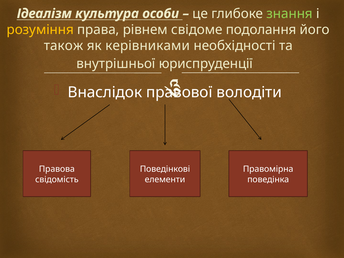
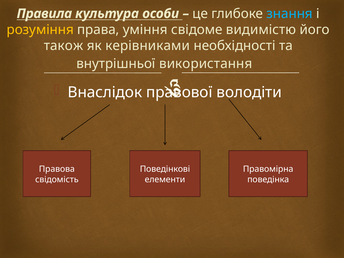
Ідеалізм: Ідеалізм -> Правила
знання colour: light green -> light blue
рівнем: рівнем -> уміння
подолання: подолання -> видимістю
юриспруденції: юриспруденції -> використання
